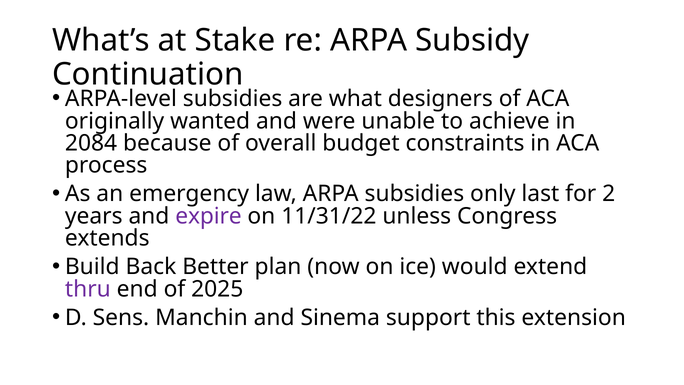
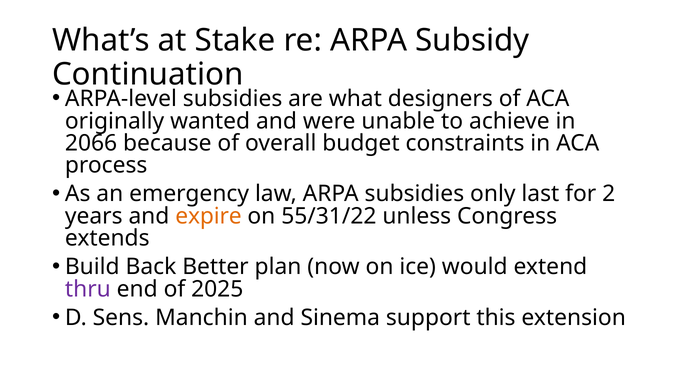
2084: 2084 -> 2066
expire colour: purple -> orange
11/31/22: 11/31/22 -> 55/31/22
